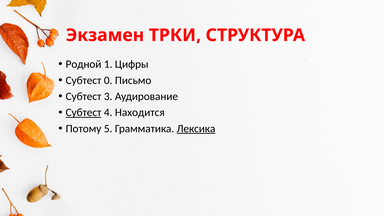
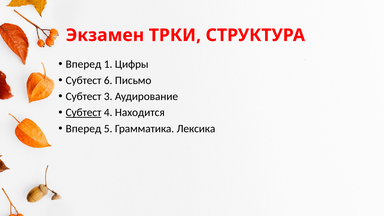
Родной at (84, 64): Родной -> Вперед
0: 0 -> 6
Потому at (84, 129): Потому -> Вперед
Лексика underline: present -> none
